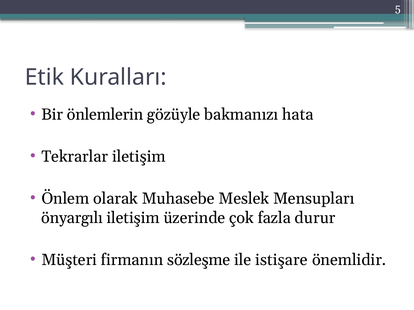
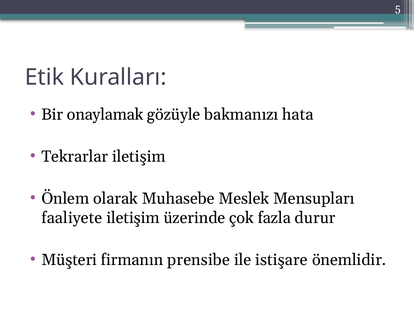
önlemlerin: önlemlerin -> onaylamak
önyargılı: önyargılı -> faaliyete
sözleşme: sözleşme -> prensibe
